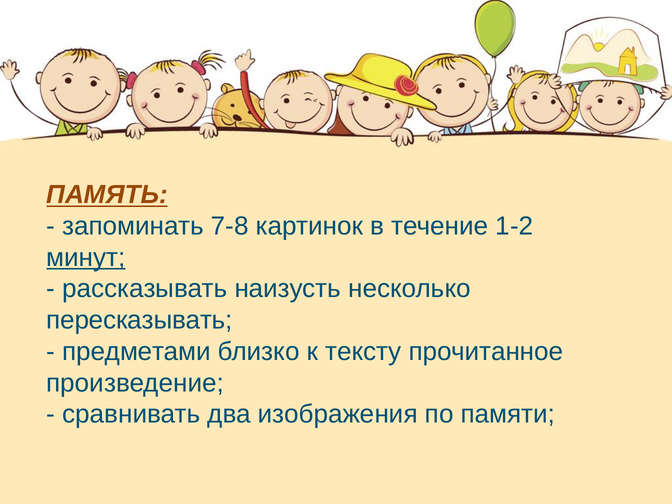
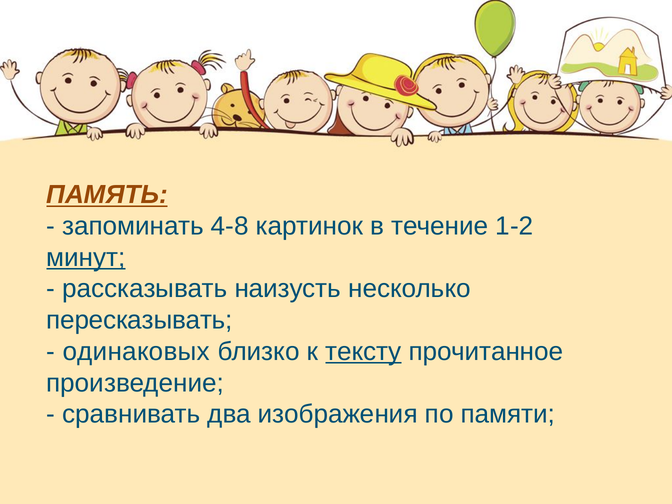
7-8: 7-8 -> 4-8
предметами: предметами -> одинаковых
тексту underline: none -> present
